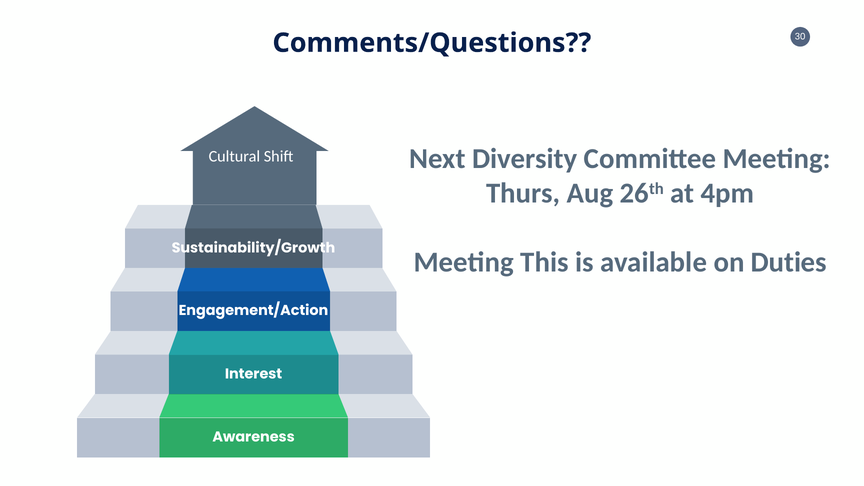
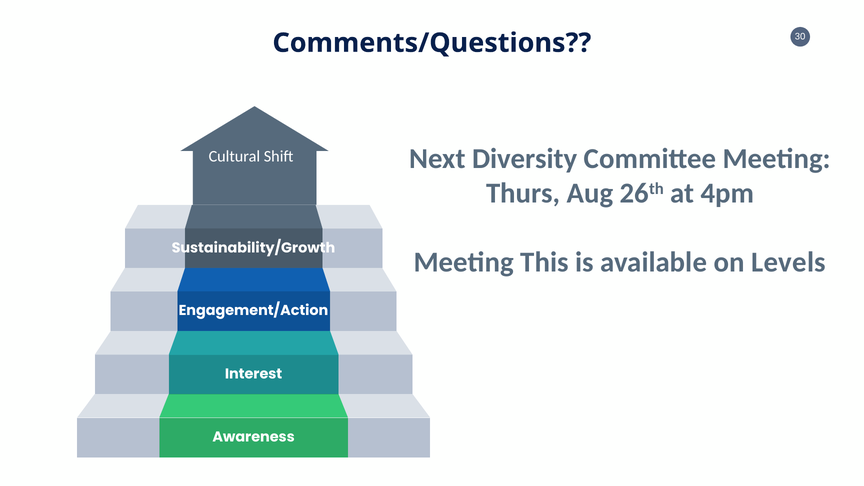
Duties: Duties -> Levels
